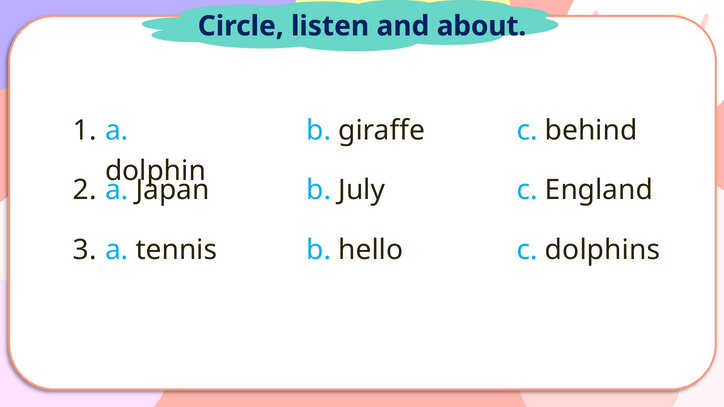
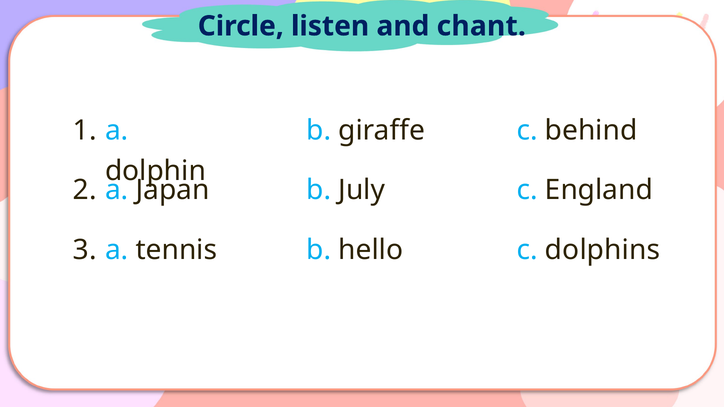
about: about -> chant
